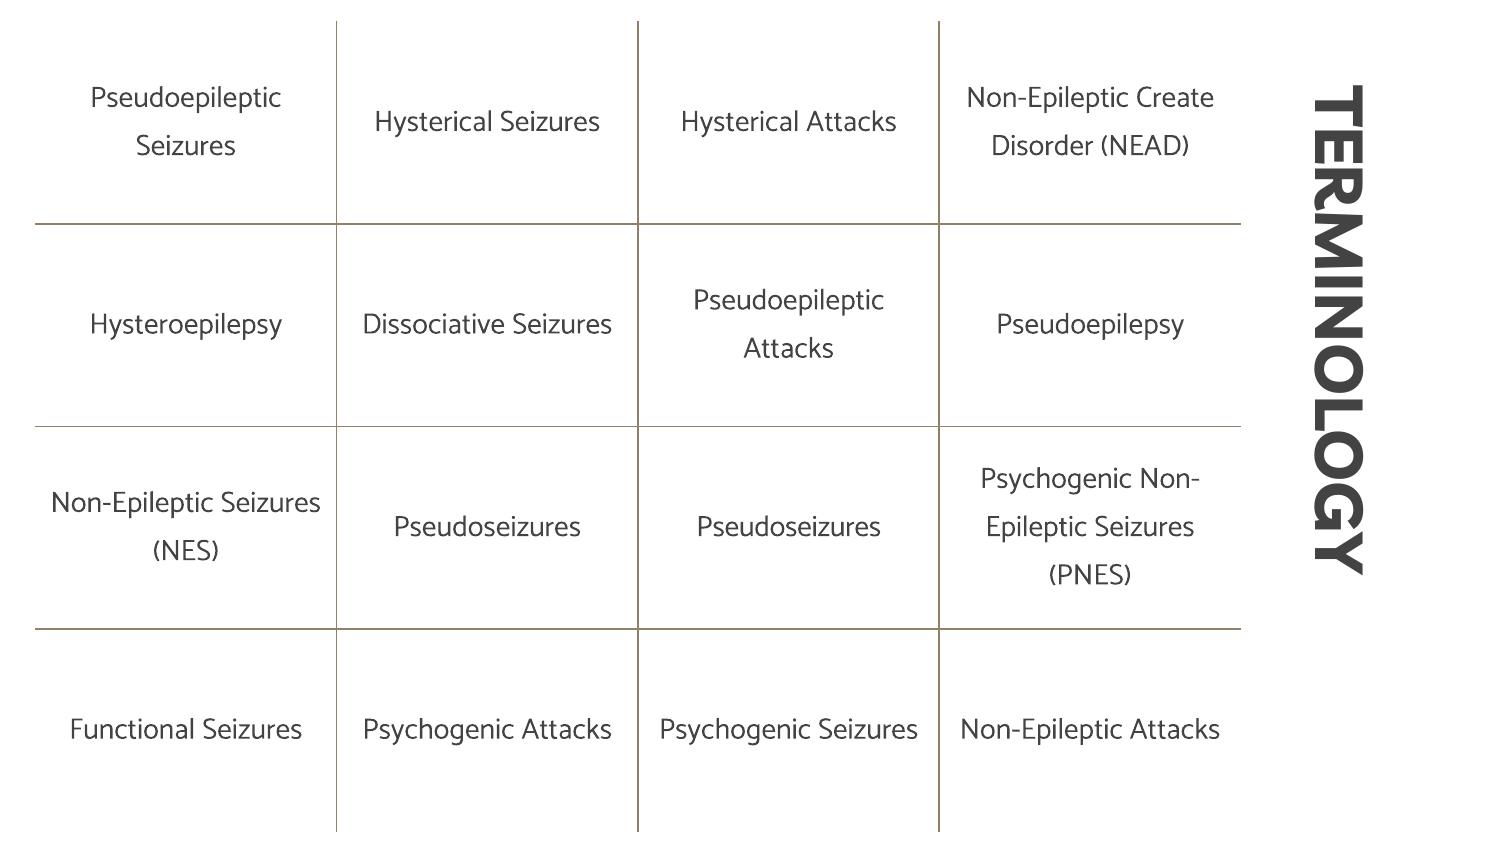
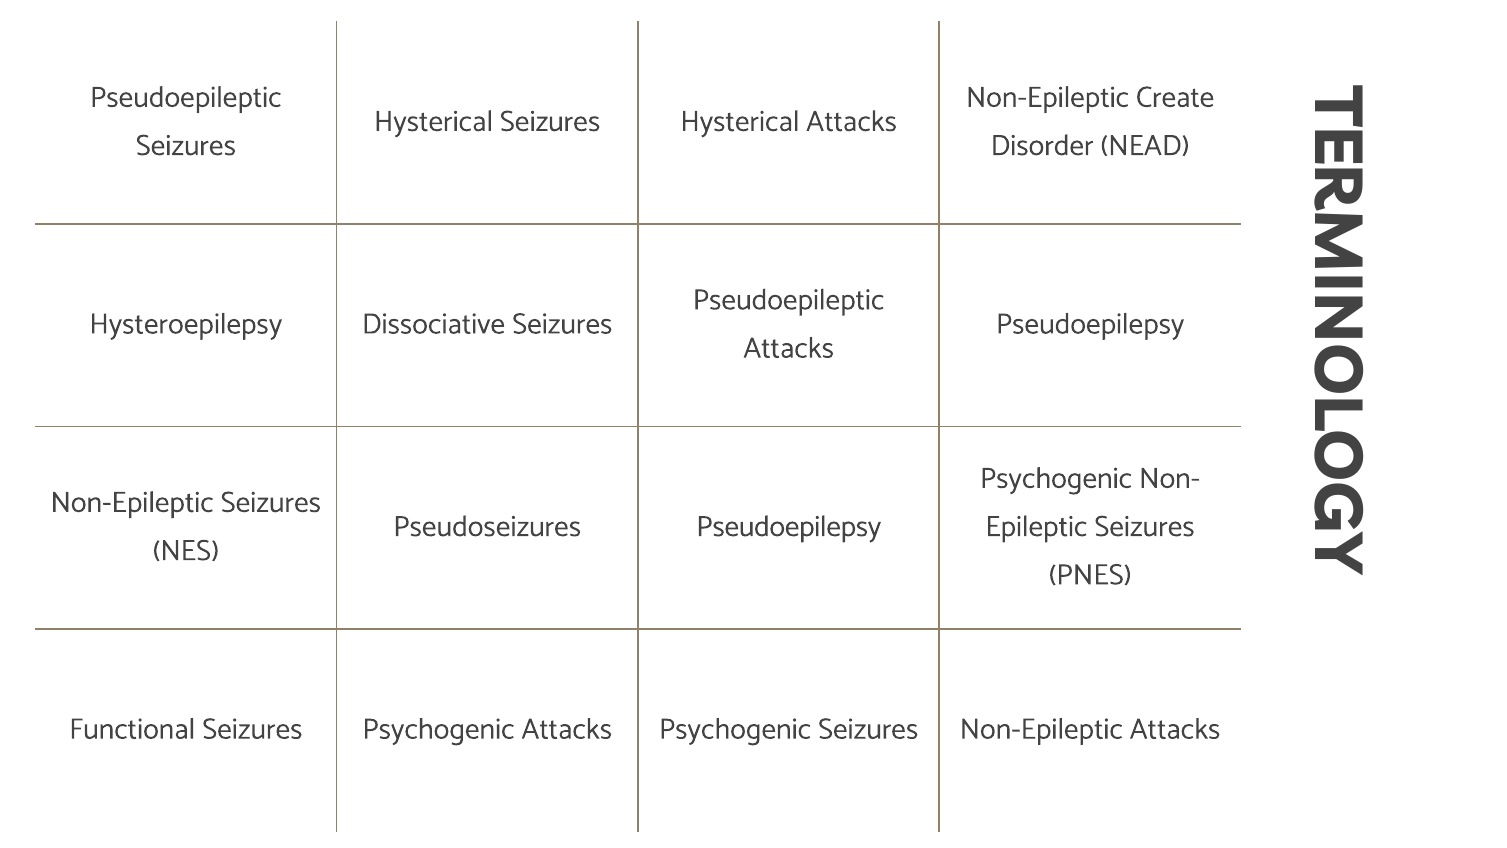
Pseudoseizures Pseudoseizures: Pseudoseizures -> Pseudoepilepsy
